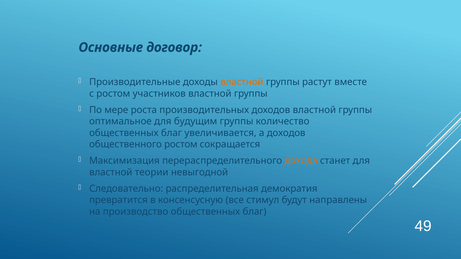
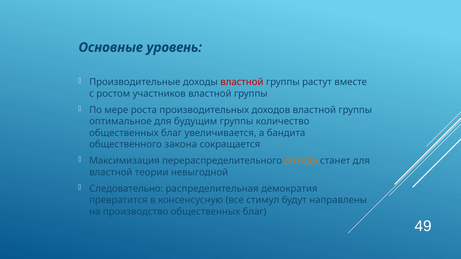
договор: договор -> уровень
властной at (242, 82) colour: orange -> red
а доходов: доходов -> бандита
общественного ростом: ростом -> закона
